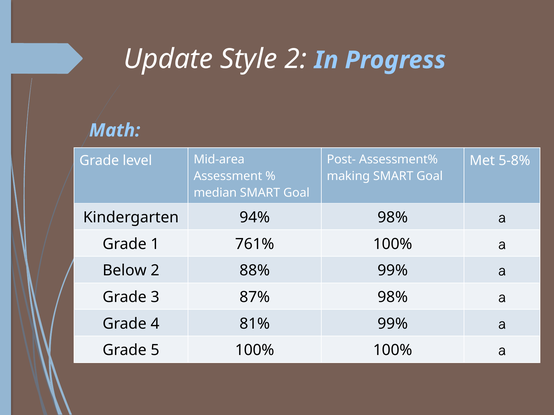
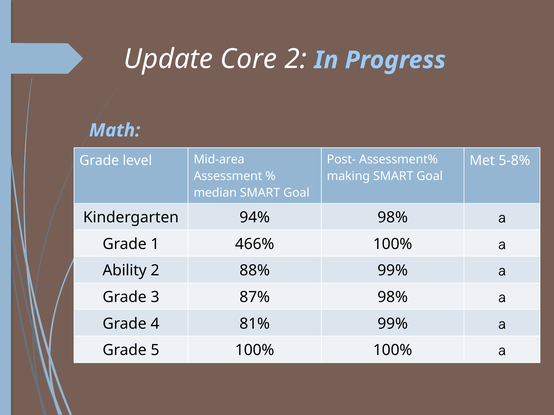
Style: Style -> Core
761%: 761% -> 466%
Below: Below -> Ability
